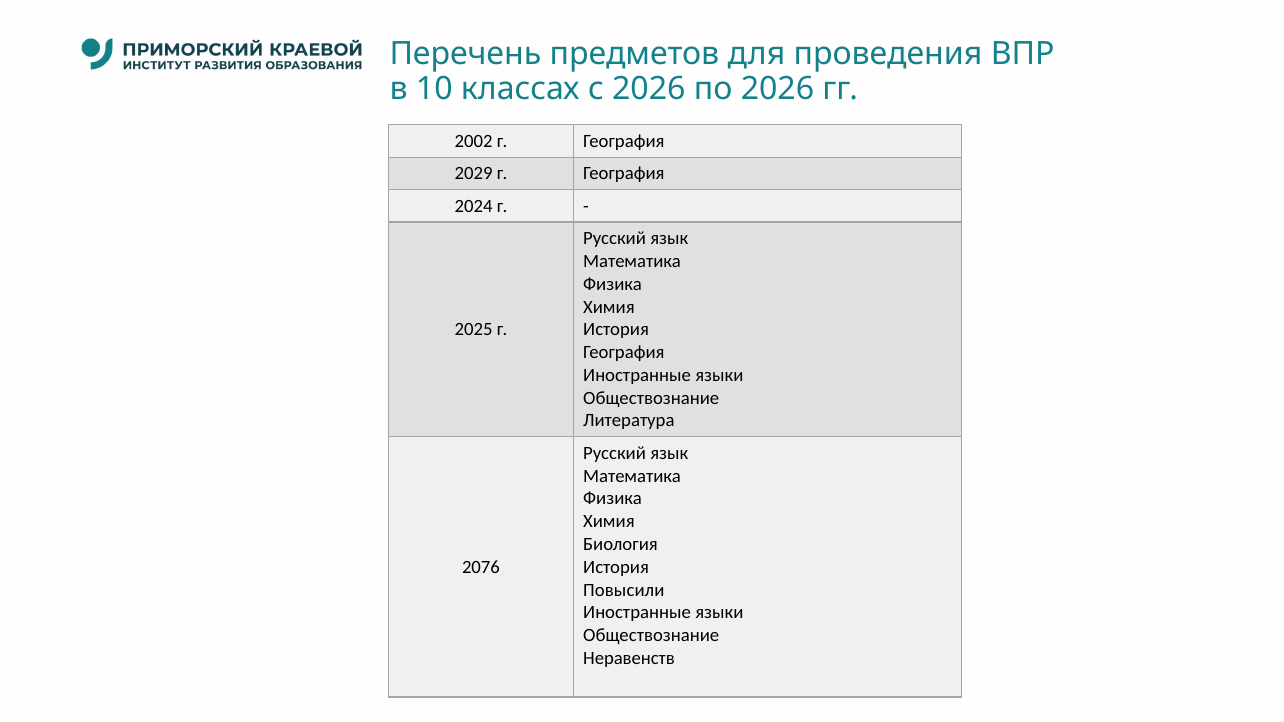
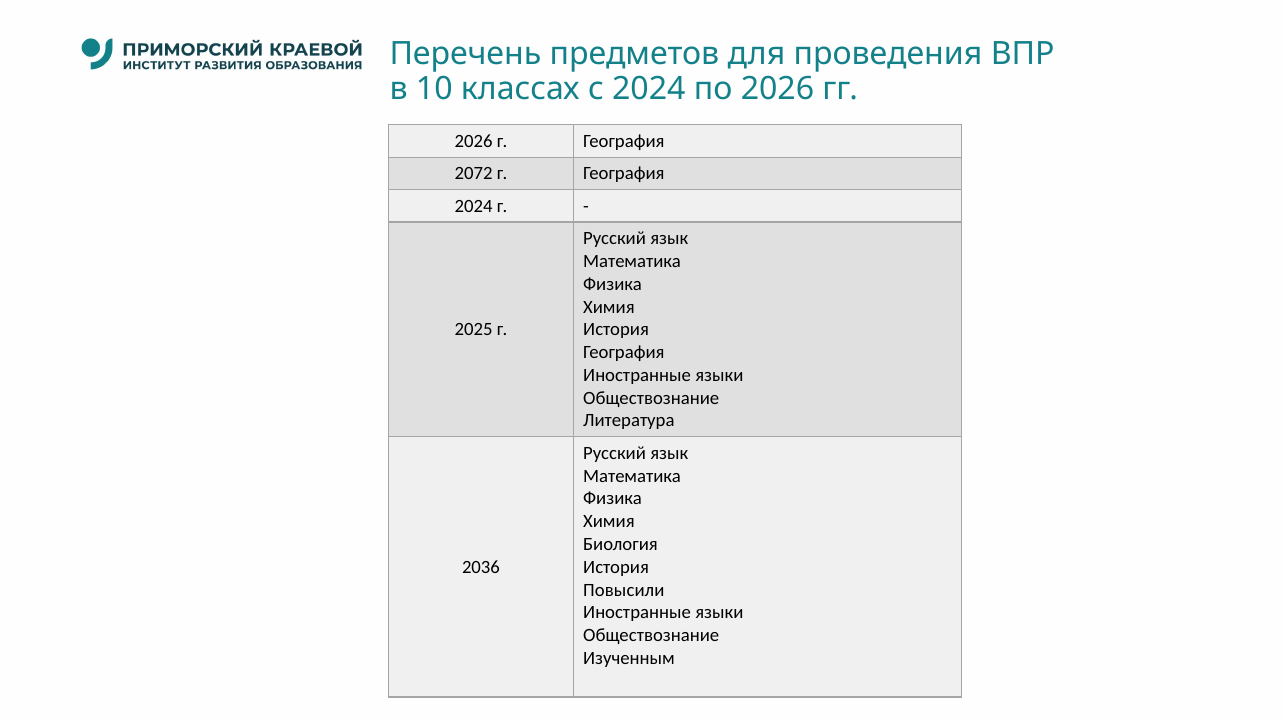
с 2026: 2026 -> 2024
2002 at (474, 141): 2002 -> 2026
2029: 2029 -> 2072
2076: 2076 -> 2036
Неравенств: Неравенств -> Изученным
